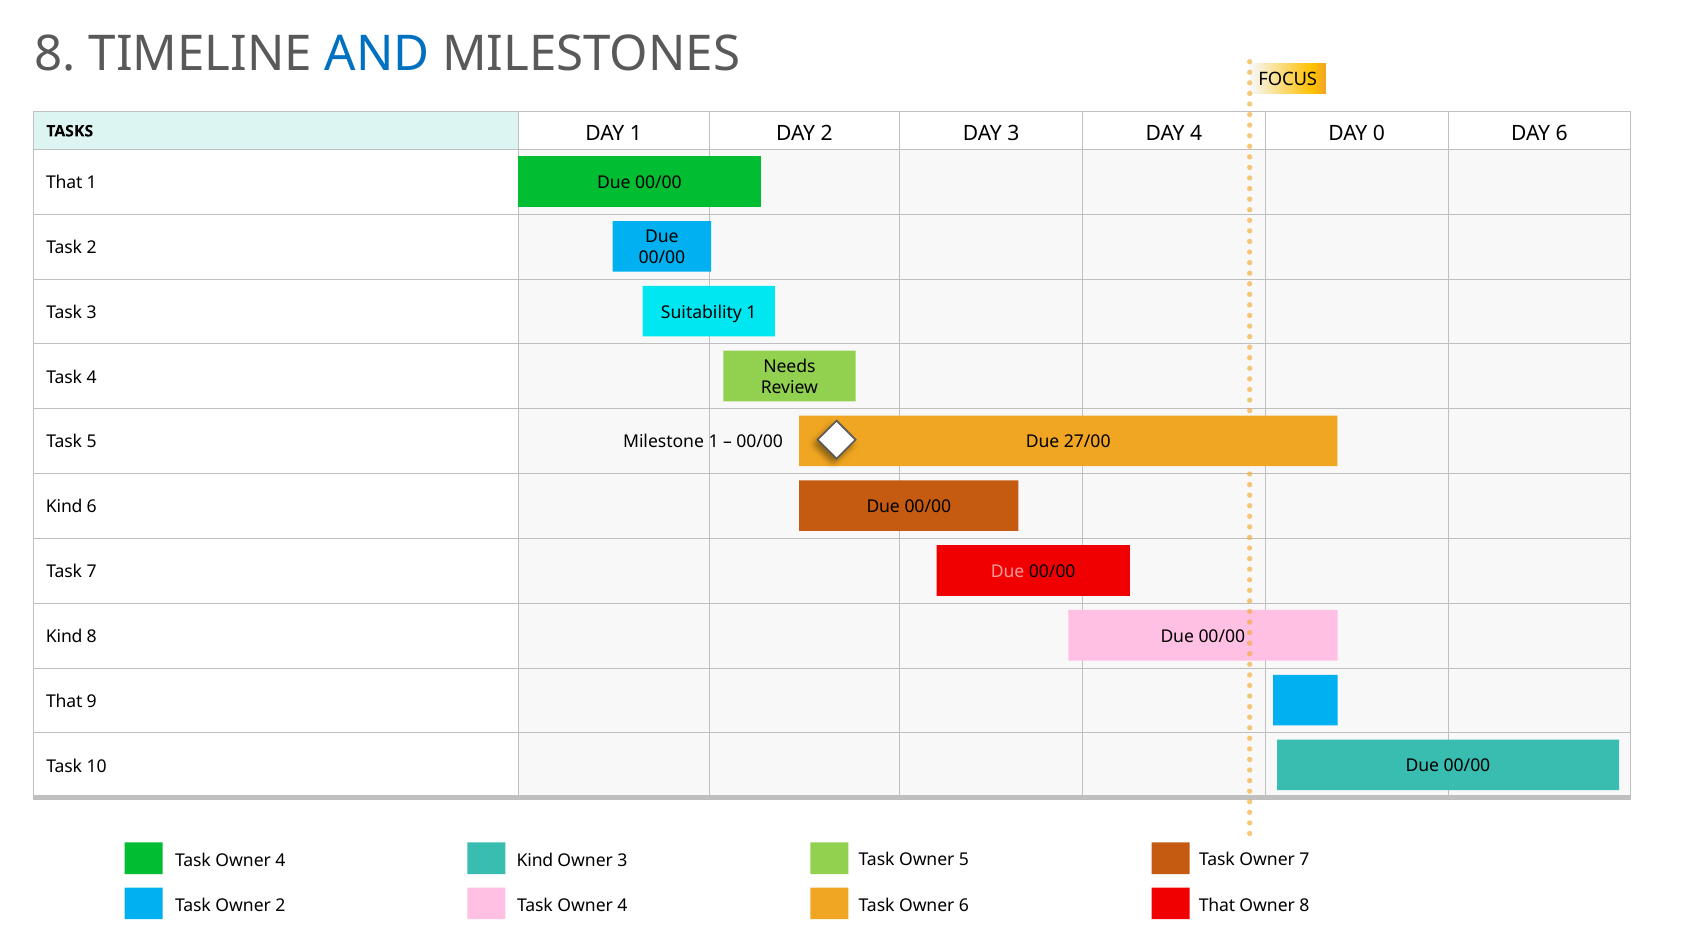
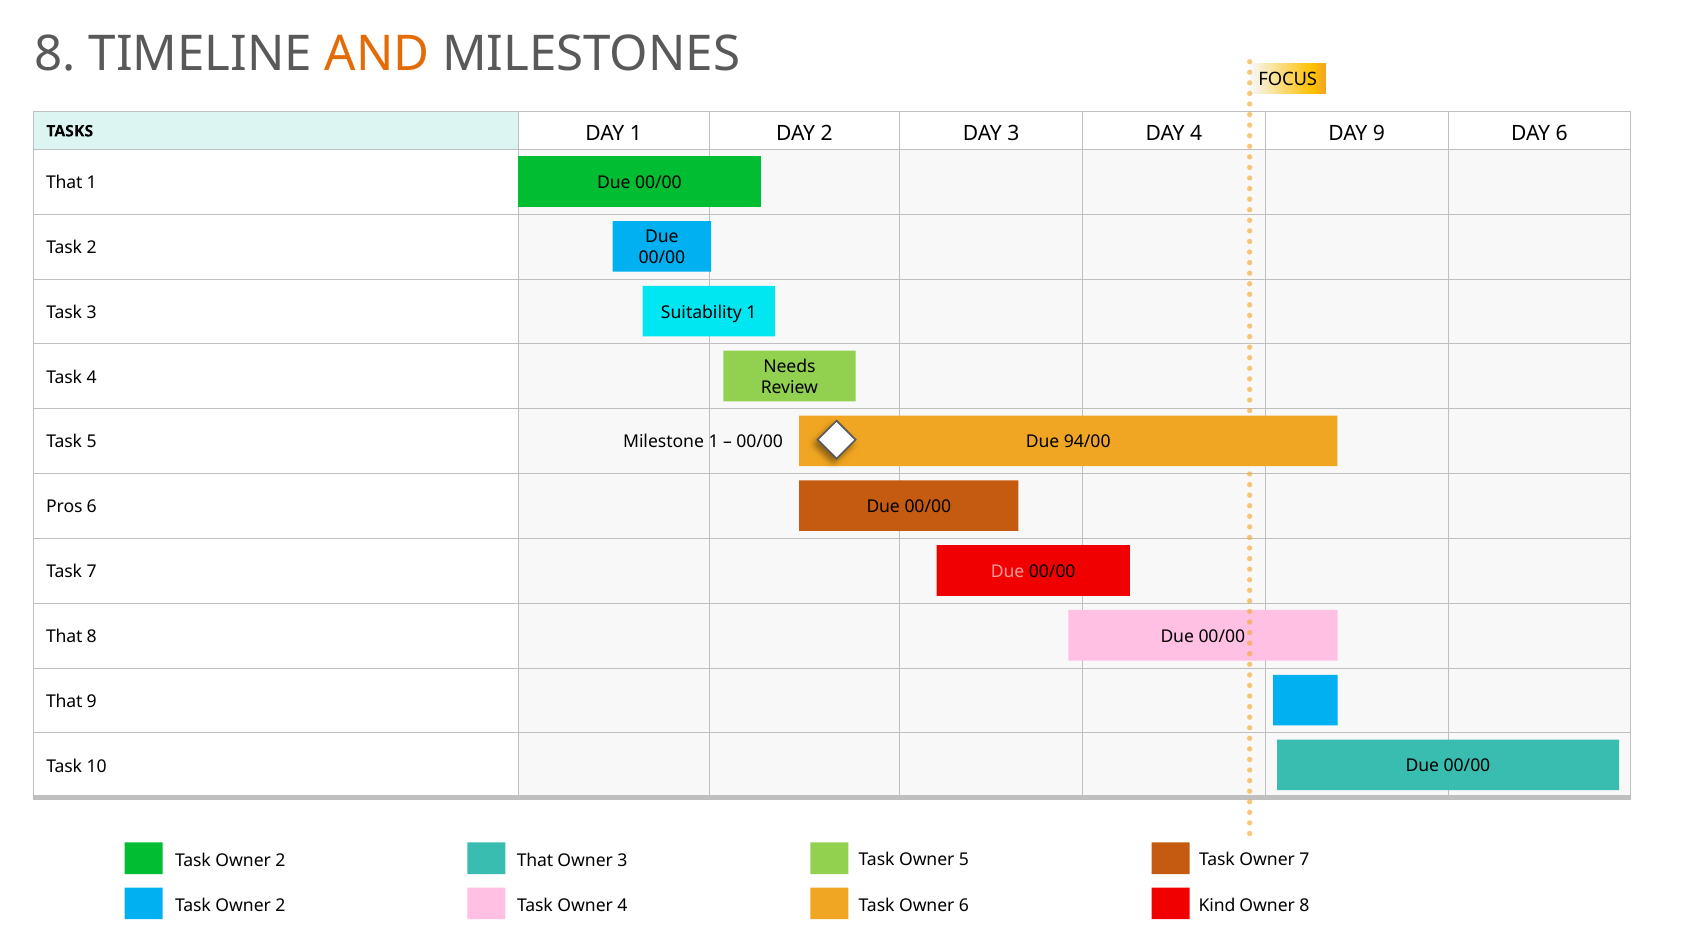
AND colour: blue -> orange
DAY 0: 0 -> 9
27/00: 27/00 -> 94/00
Kind at (64, 507): Kind -> Pros
Kind at (64, 637): Kind -> That
Kind at (535, 860): Kind -> That
4 at (280, 861): 4 -> 2
That at (1217, 905): That -> Kind
